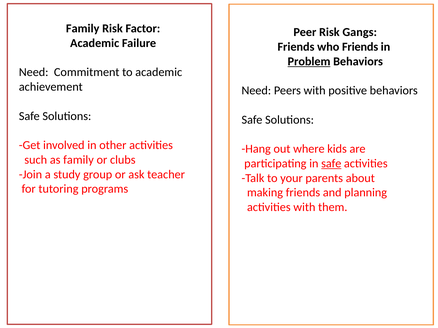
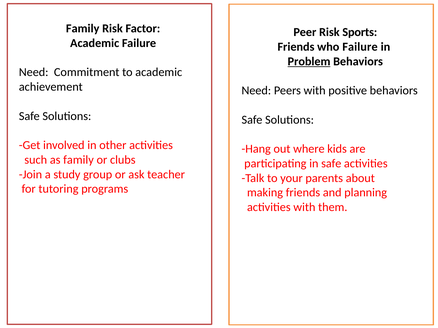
Gangs: Gangs -> Sports
who Friends: Friends -> Failure
safe at (331, 164) underline: present -> none
